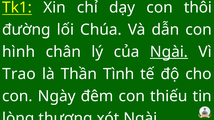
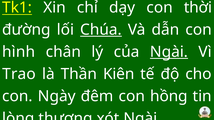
thôi: thôi -> thời
Chúa underline: none -> present
Tình: Tình -> Kiên
thiếu: thiếu -> hồng
